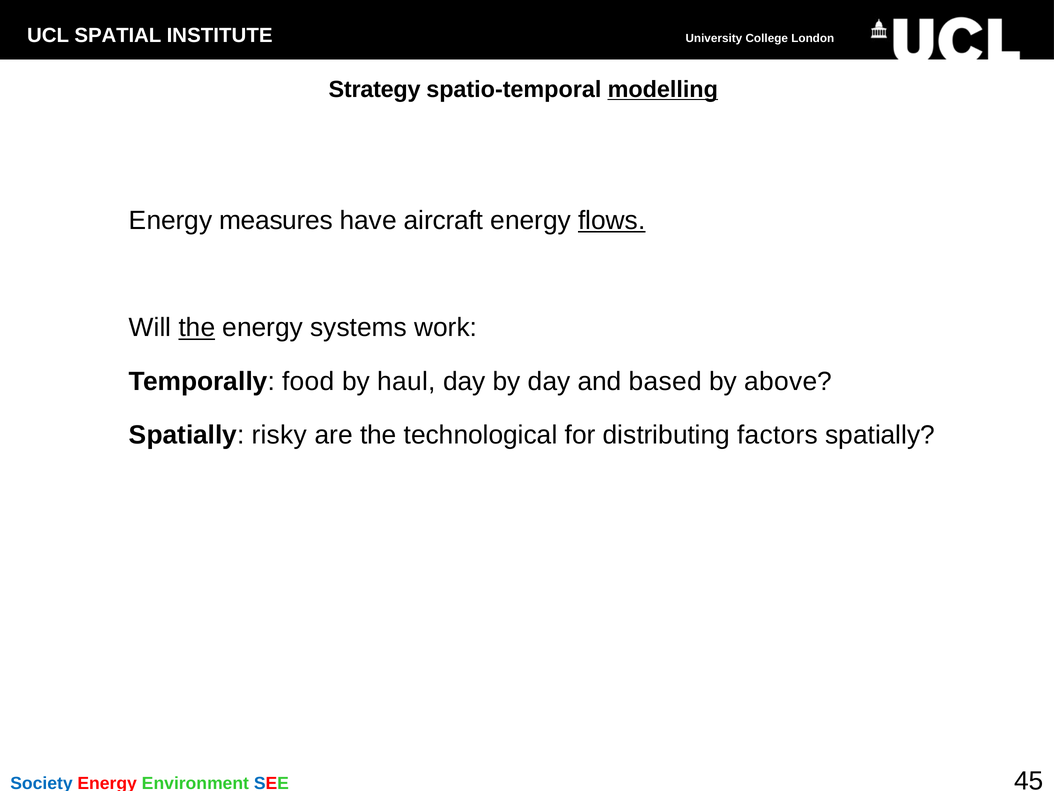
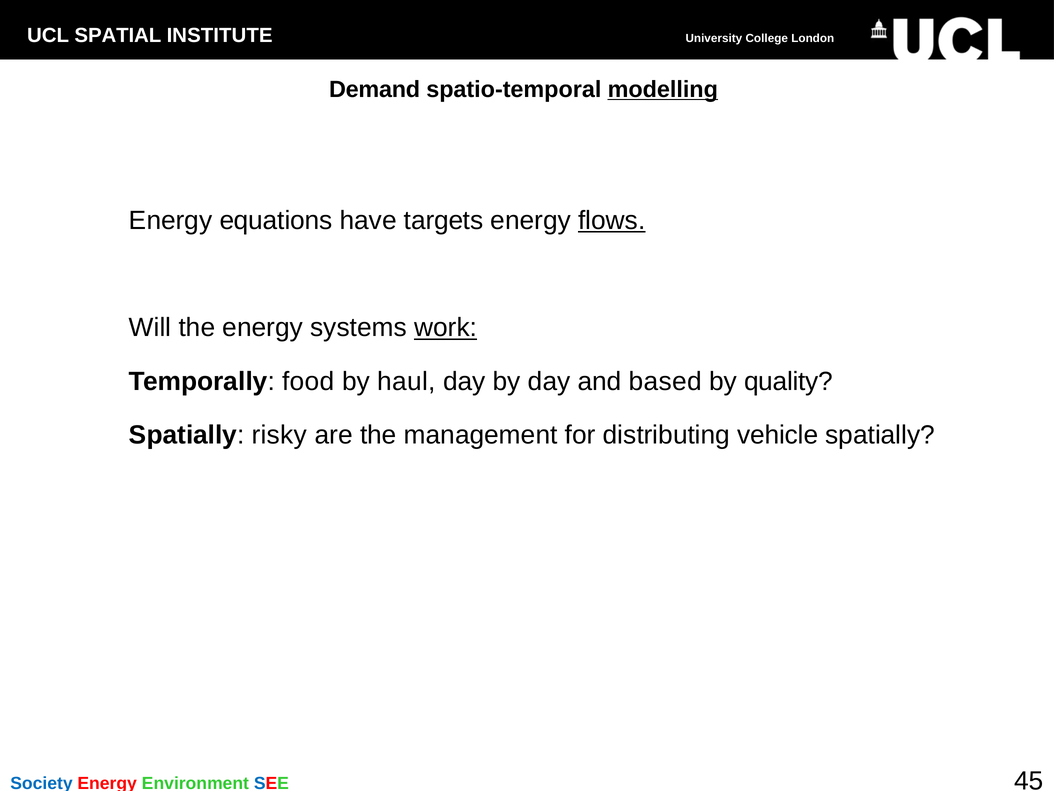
Strategy: Strategy -> Demand
measures: measures -> equations
aircraft: aircraft -> targets
the at (197, 328) underline: present -> none
work underline: none -> present
above: above -> quality
technological: technological -> management
factors: factors -> vehicle
